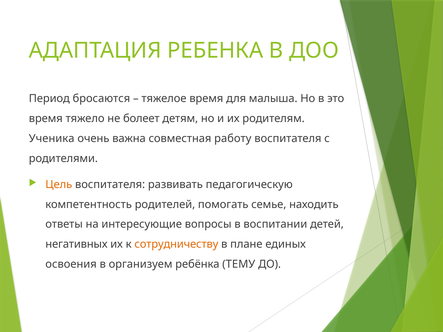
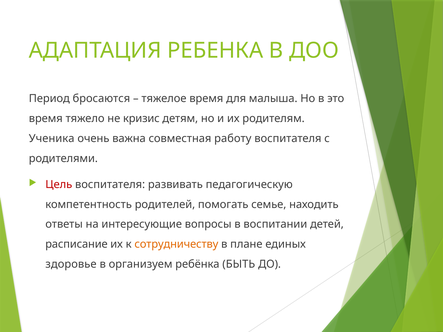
болеет: болеет -> кризис
Цель colour: orange -> red
негативных: негативных -> расписание
освоения: освоения -> здоровье
ТЕМУ: ТЕМУ -> БЫТЬ
